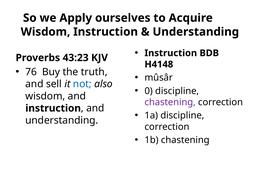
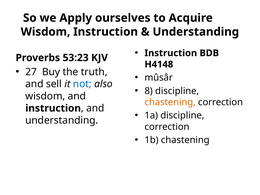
43:23: 43:23 -> 53:23
76: 76 -> 27
0: 0 -> 8
chastening at (170, 102) colour: purple -> orange
